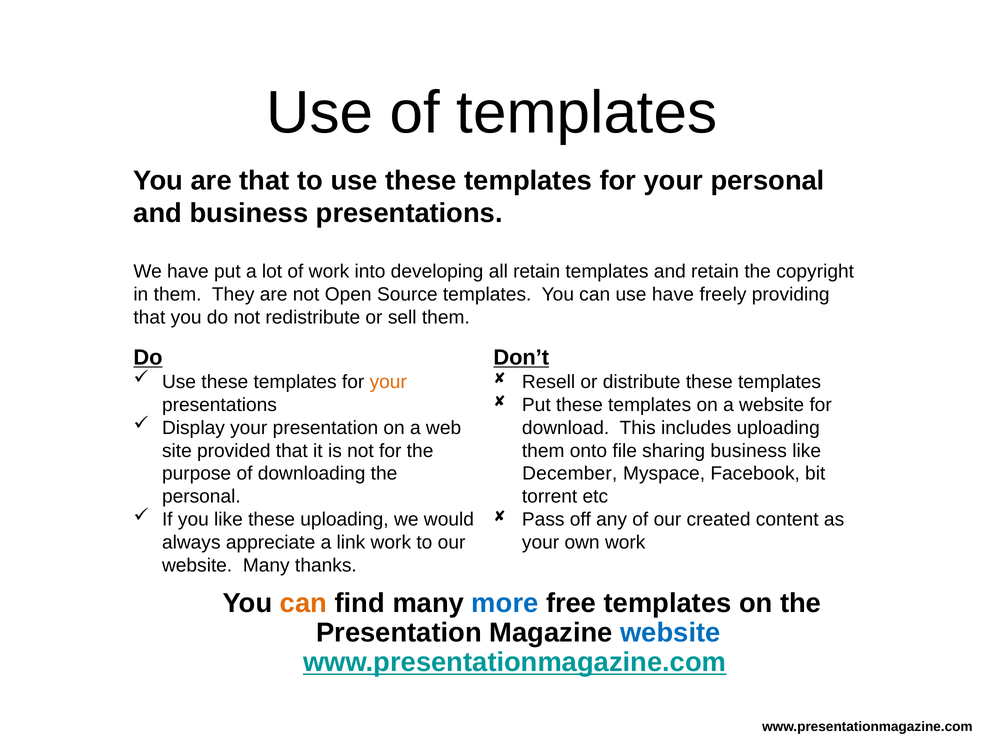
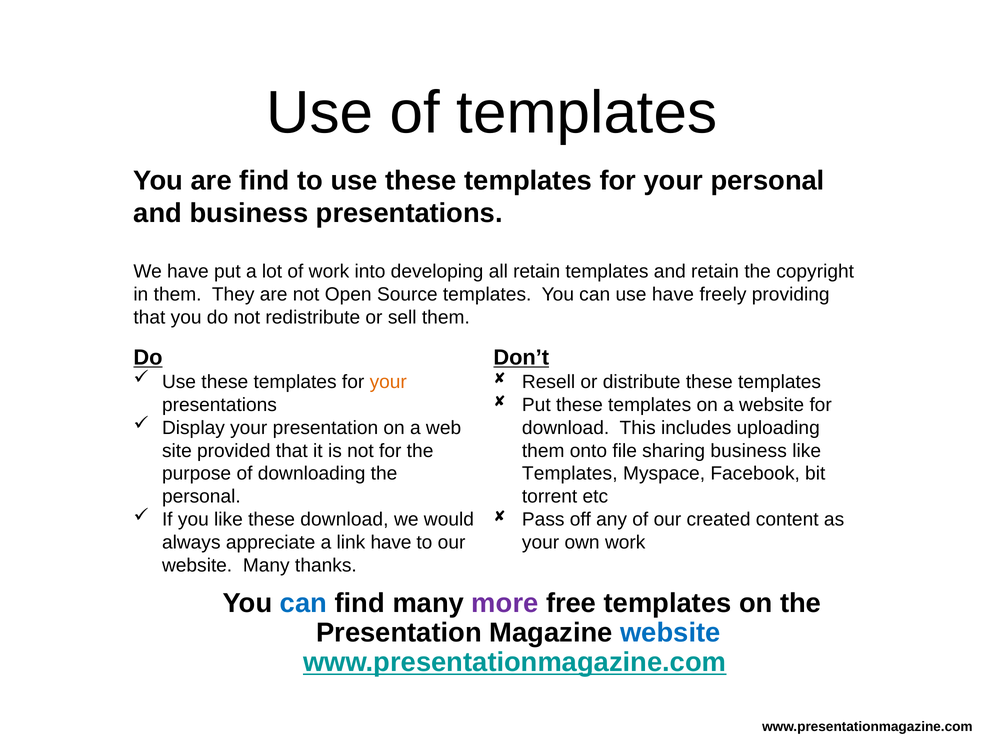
are that: that -> find
December at (570, 474): December -> Templates
these uploading: uploading -> download
link work: work -> have
can at (304, 603) colour: orange -> blue
more colour: blue -> purple
